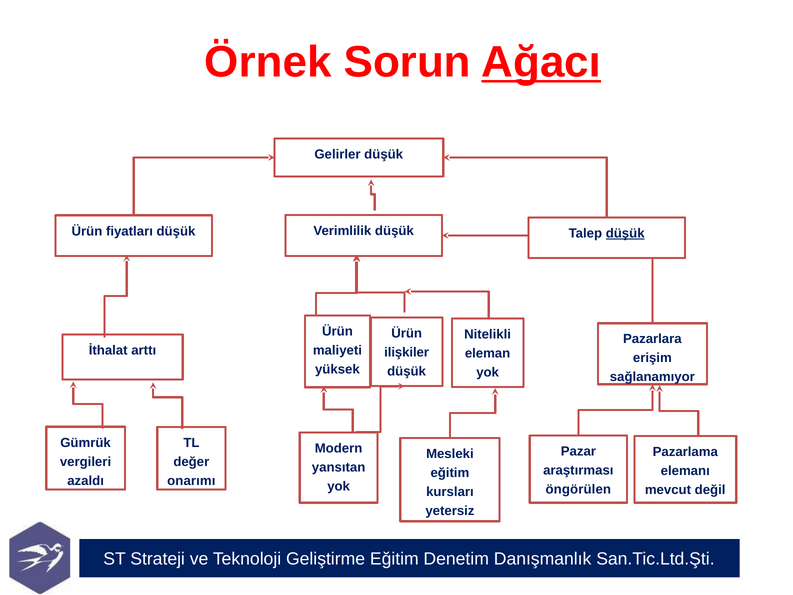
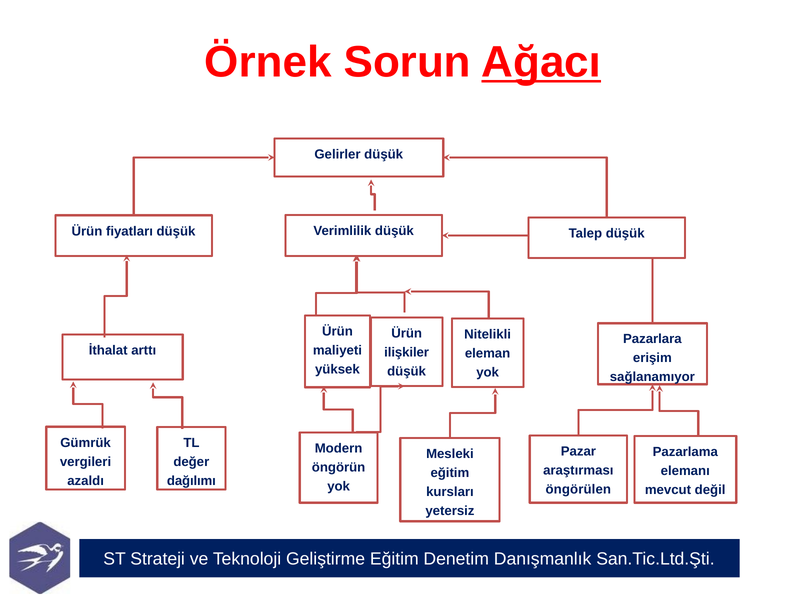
düşük at (625, 233) underline: present -> none
yansıtan: yansıtan -> öngörün
onarımı: onarımı -> dağılımı
